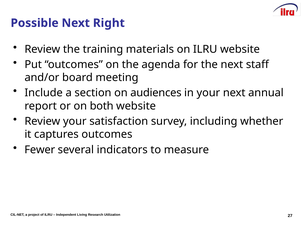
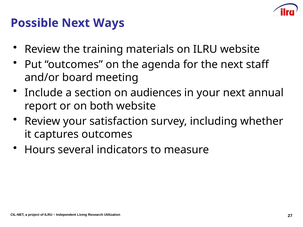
Right: Right -> Ways
Fewer: Fewer -> Hours
